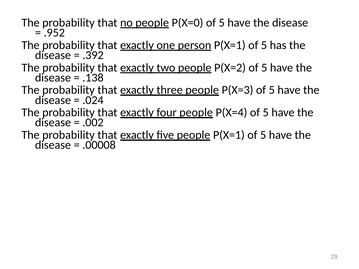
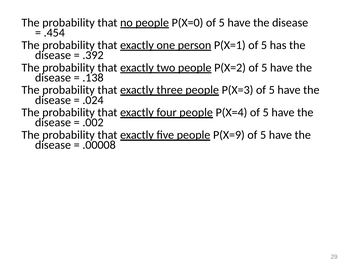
.952: .952 -> .454
people P(X=1: P(X=1 -> P(X=9
